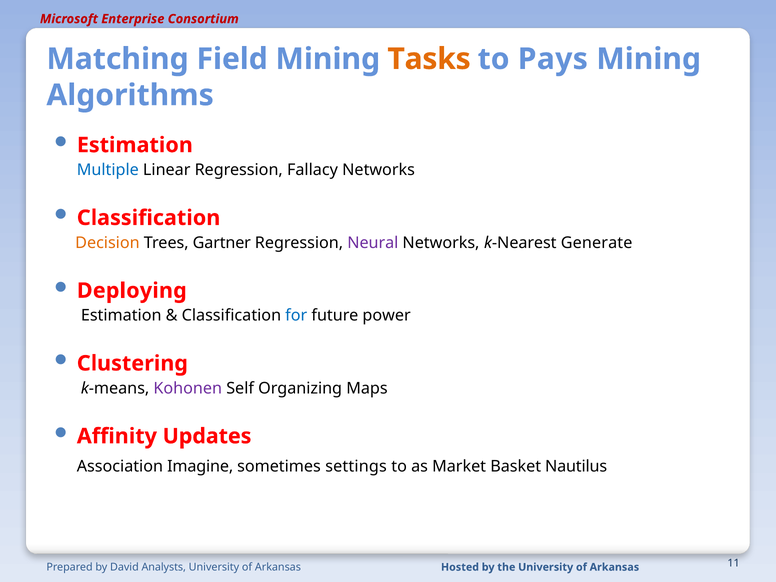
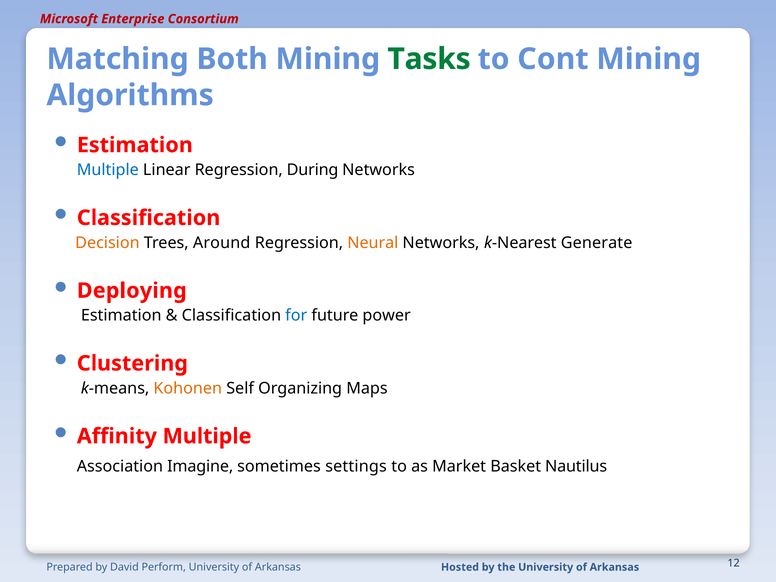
Field: Field -> Both
Tasks colour: orange -> green
Pays: Pays -> Cont
Fallacy: Fallacy -> During
Gartner: Gartner -> Around
Neural colour: purple -> orange
Kohonen colour: purple -> orange
Affinity Updates: Updates -> Multiple
Analysts: Analysts -> Perform
11: 11 -> 12
